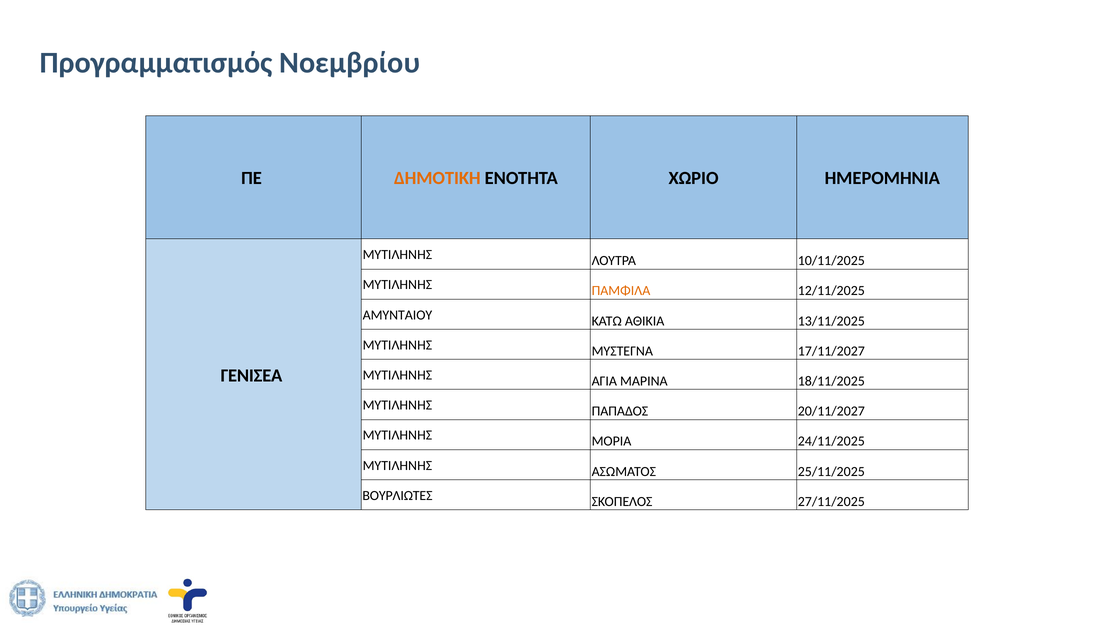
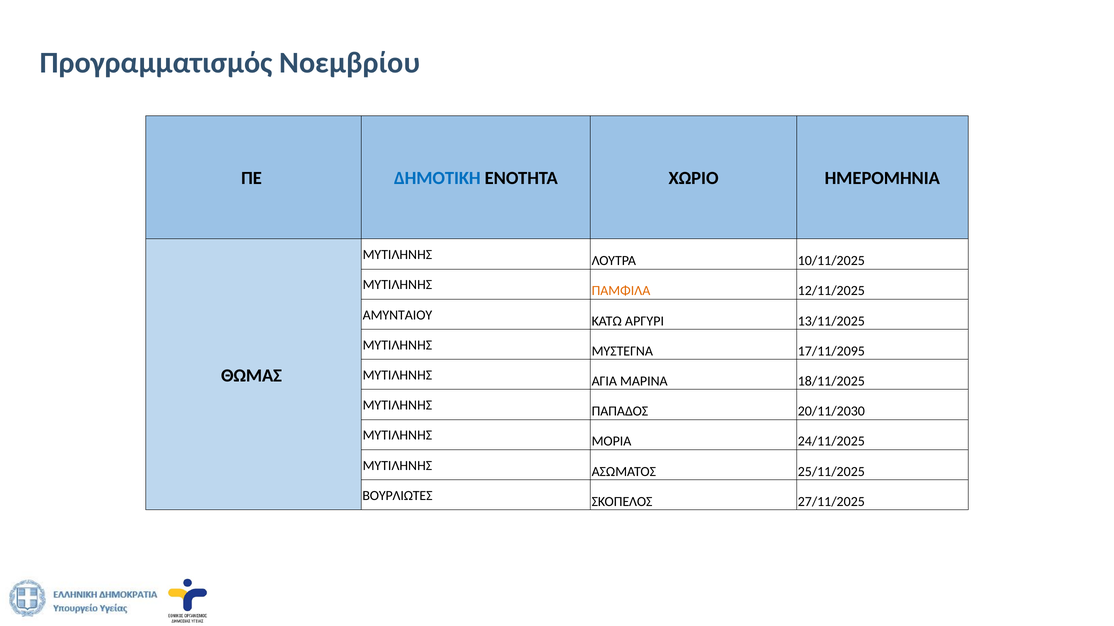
ΔΗΜΟΤΙΚΗ colour: orange -> blue
ΑΘΙΚΙΑ: ΑΘΙΚΙΑ -> ΑΡΓΥΡΙ
17/11/2027: 17/11/2027 -> 17/11/2095
ΓΕΝΙΣΕΑ: ΓΕΝΙΣΕΑ -> ΘΩΜΑΣ
20/11/2027: 20/11/2027 -> 20/11/2030
